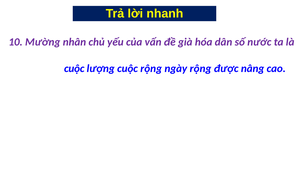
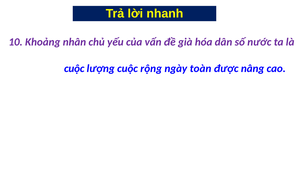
Mường: Mường -> Khoảng
ngày rộng: rộng -> toàn
